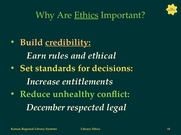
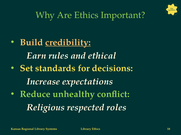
Ethics at (86, 15) underline: present -> none
entitlements: entitlements -> expectations
December: December -> Religious
legal: legal -> roles
